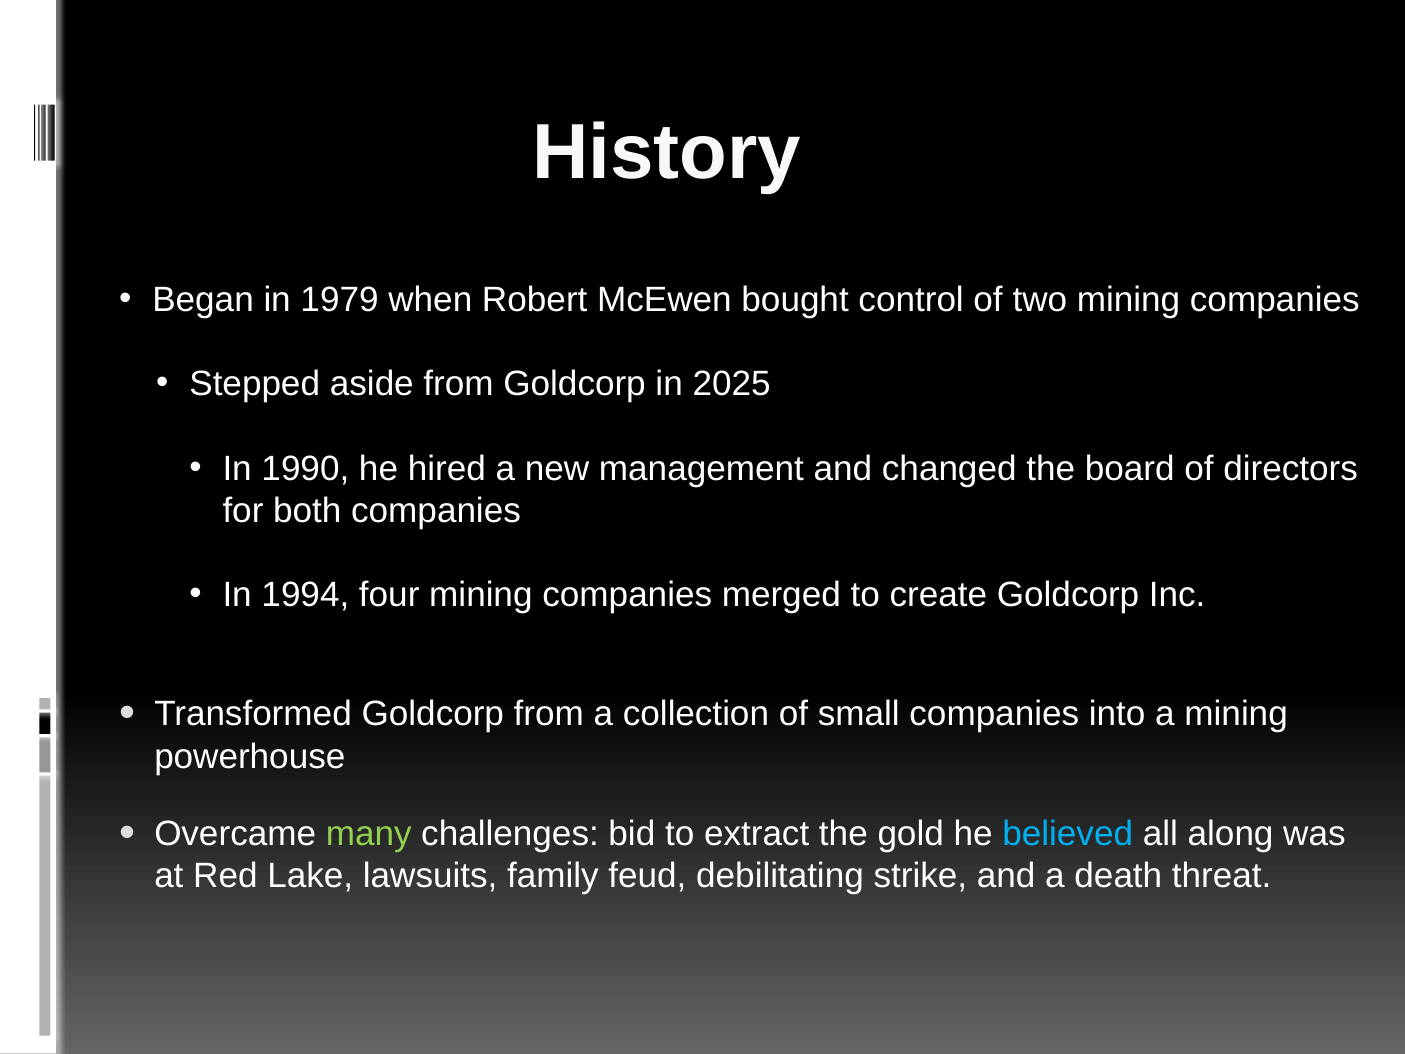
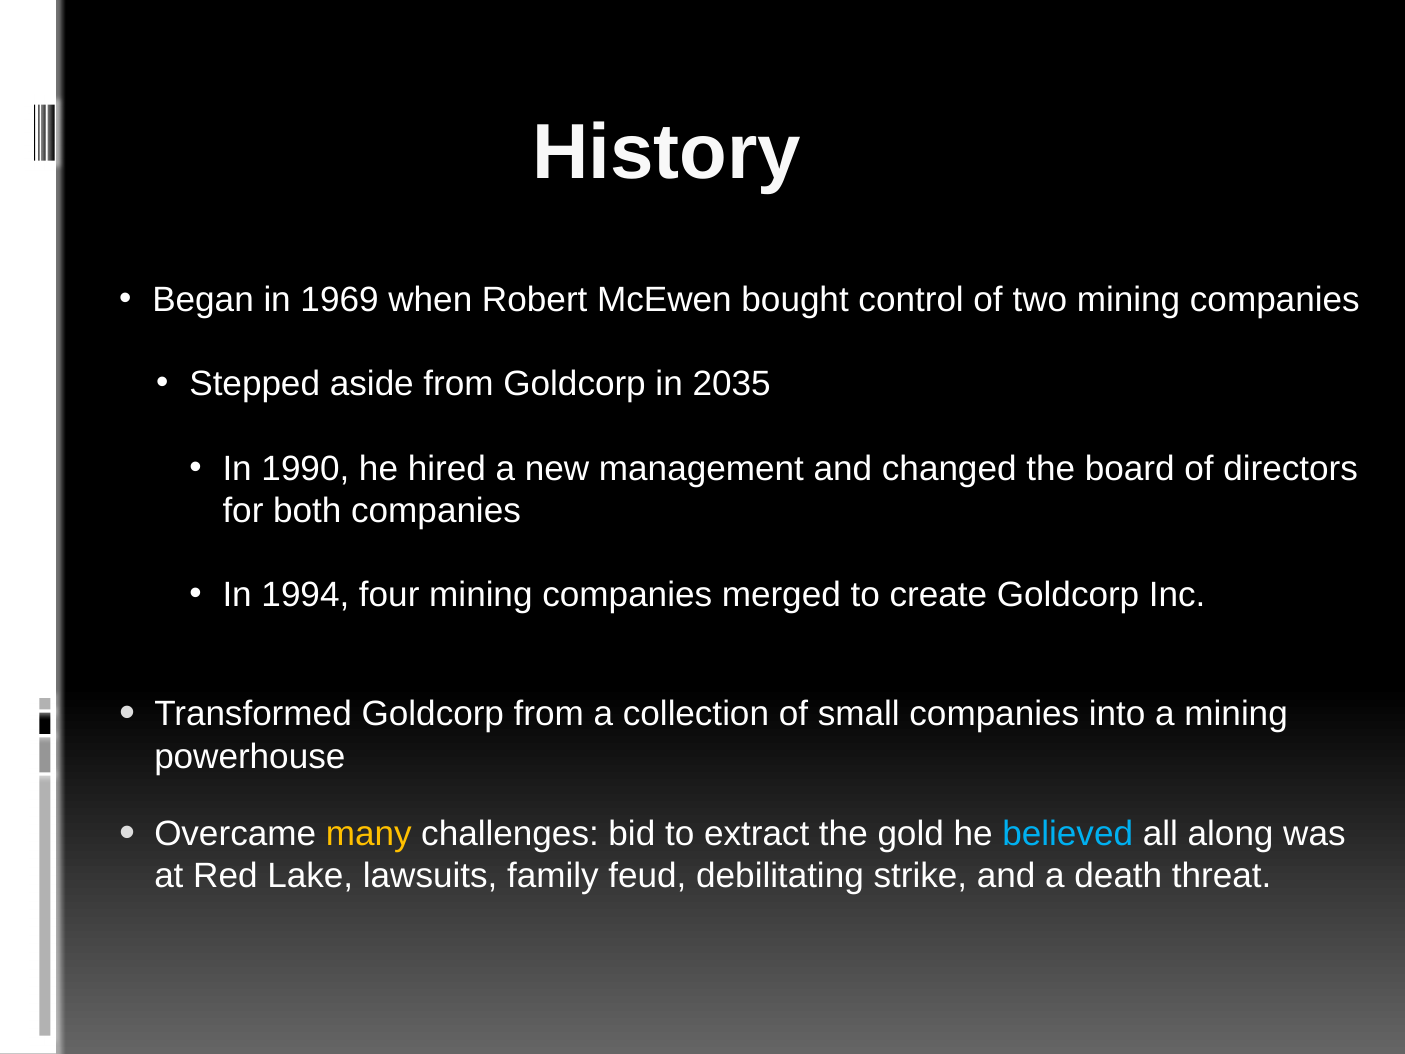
1979: 1979 -> 1969
2025: 2025 -> 2035
many colour: light green -> yellow
